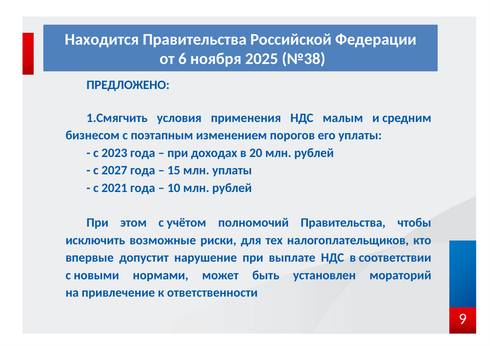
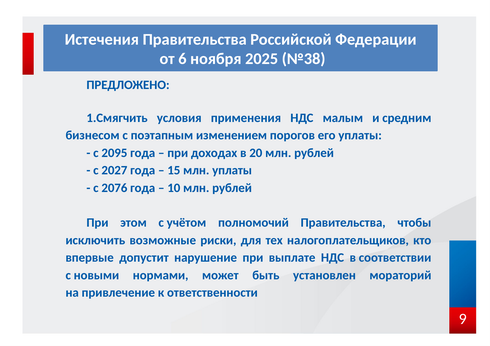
Находится: Находится -> Истечения
2023: 2023 -> 2095
2021: 2021 -> 2076
